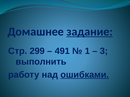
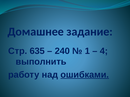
задание underline: present -> none
299: 299 -> 635
491: 491 -> 240
3: 3 -> 4
